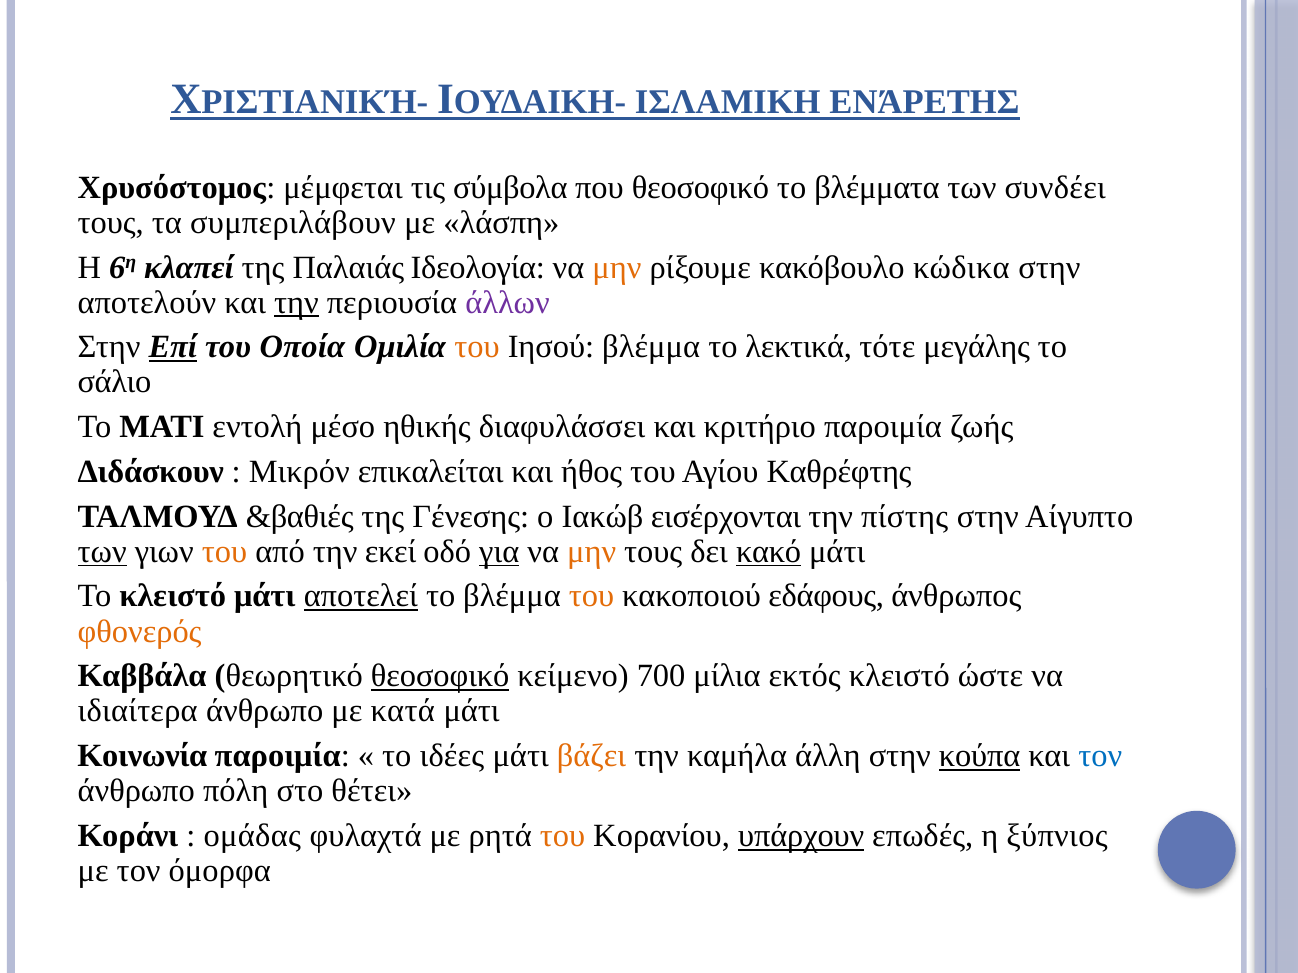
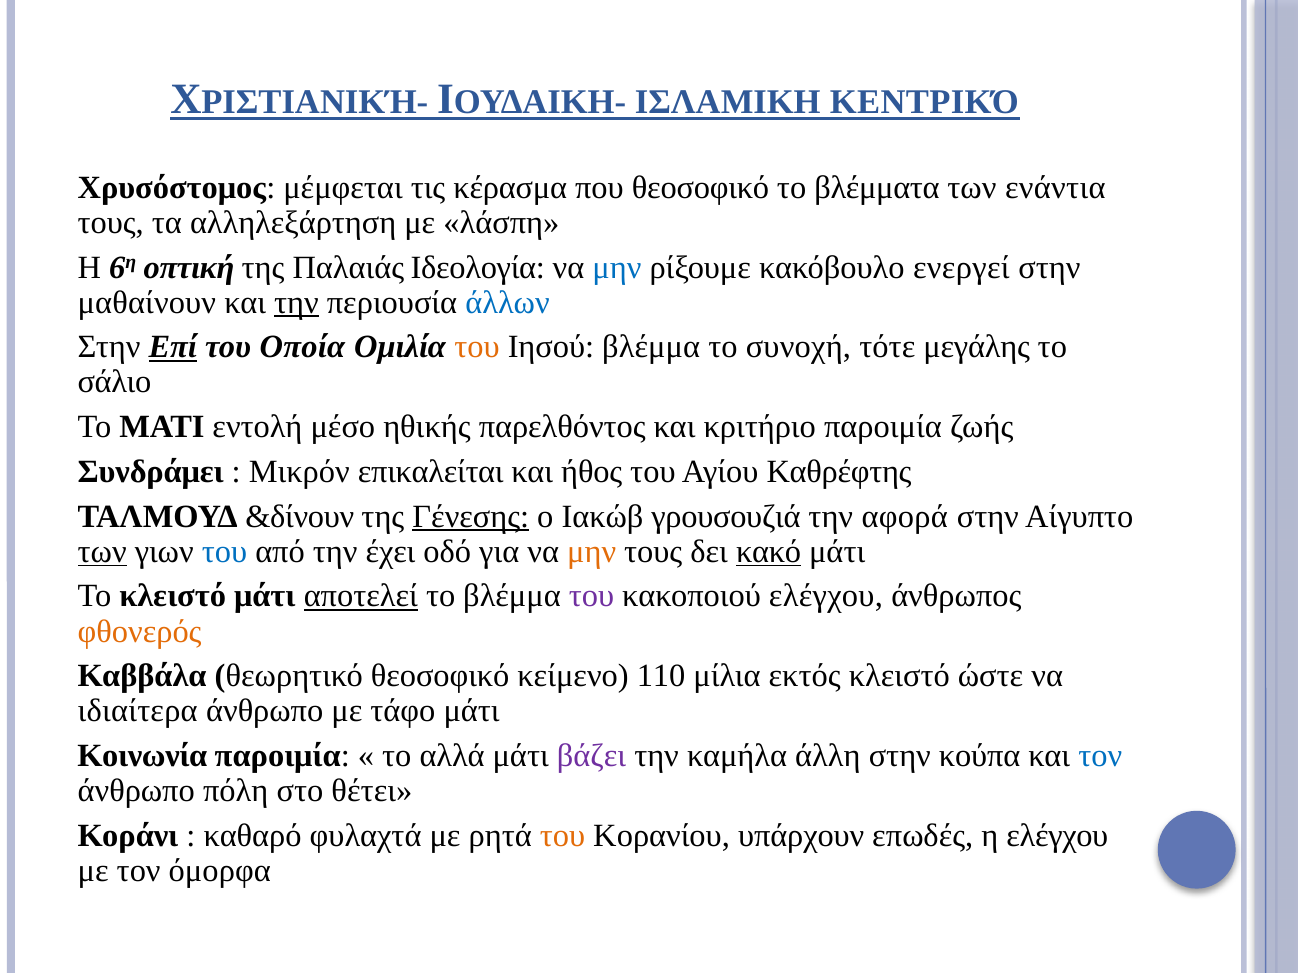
ΕΝΆΡΕΤΗΣ: ΕΝΆΡΕΤΗΣ -> ΚΕΝΤΡΙΚΌ
σύμβολα: σύμβολα -> κέρασμα
συνδέει: συνδέει -> ενάντια
συμπεριλάβουν: συμπεριλάβουν -> αλληλεξάρτηση
κλαπεί: κλαπεί -> οπτική
μην at (617, 268) colour: orange -> blue
κώδικα: κώδικα -> ενεργεί
αποτελούν: αποτελούν -> μαθαίνουν
άλλων colour: purple -> blue
λεκτικά: λεκτικά -> συνοχή
διαφυλάσσει: διαφυλάσσει -> παρελθόντος
Διδάσκουν: Διδάσκουν -> Συνδράμει
&βαθιές: &βαθιές -> &δίνουν
Γένεσης underline: none -> present
εισέρχονται: εισέρχονται -> γρουσουζιά
πίστης: πίστης -> αφορά
του at (225, 552) colour: orange -> blue
εκεί: εκεί -> έχει
για underline: present -> none
του at (592, 597) colour: orange -> purple
κακοποιού εδάφους: εδάφους -> ελέγχου
θεοσοφικό at (440, 676) underline: present -> none
700: 700 -> 110
κατά: κατά -> τάφο
ιδέες: ιδέες -> αλλά
βάζει colour: orange -> purple
κούπα underline: present -> none
ομάδας: ομάδας -> καθαρό
υπάρχουν underline: present -> none
η ξύπνιος: ξύπνιος -> ελέγχου
